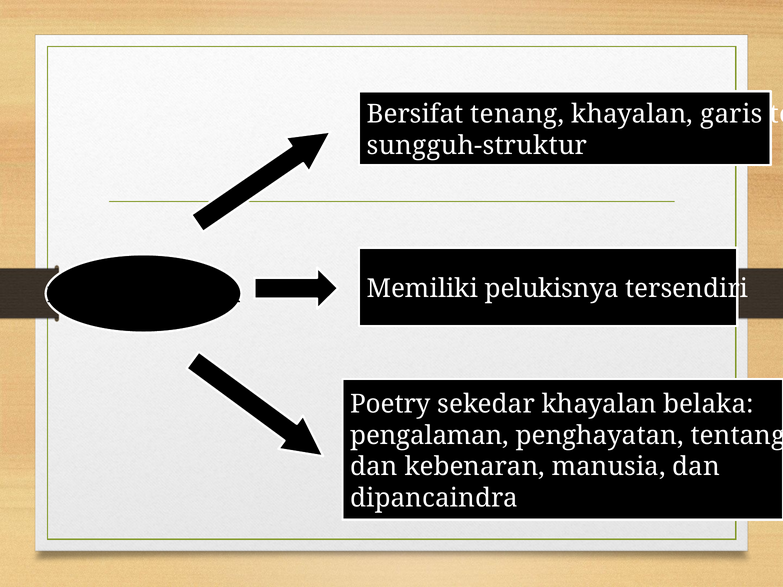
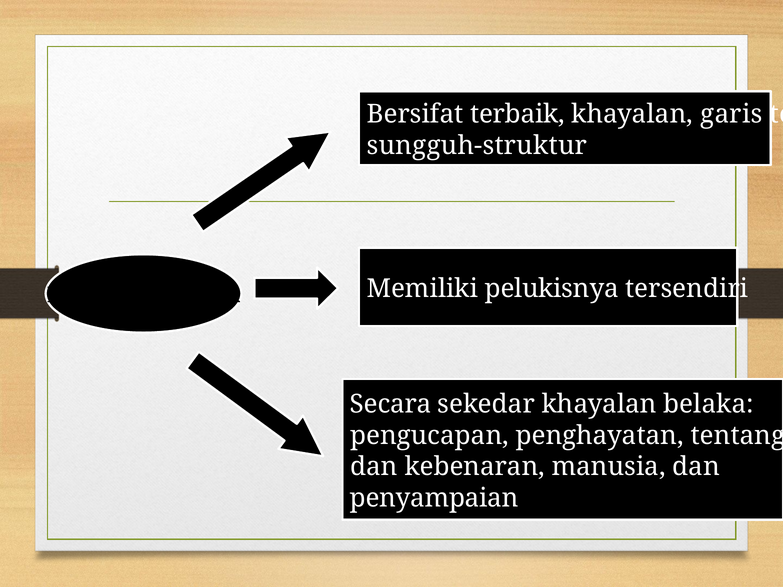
tenang: tenang -> terbaik
Poetry: Poetry -> Secara
pengalaman: pengalaman -> pengucapan
dipancaindra: dipancaindra -> penyampaian
